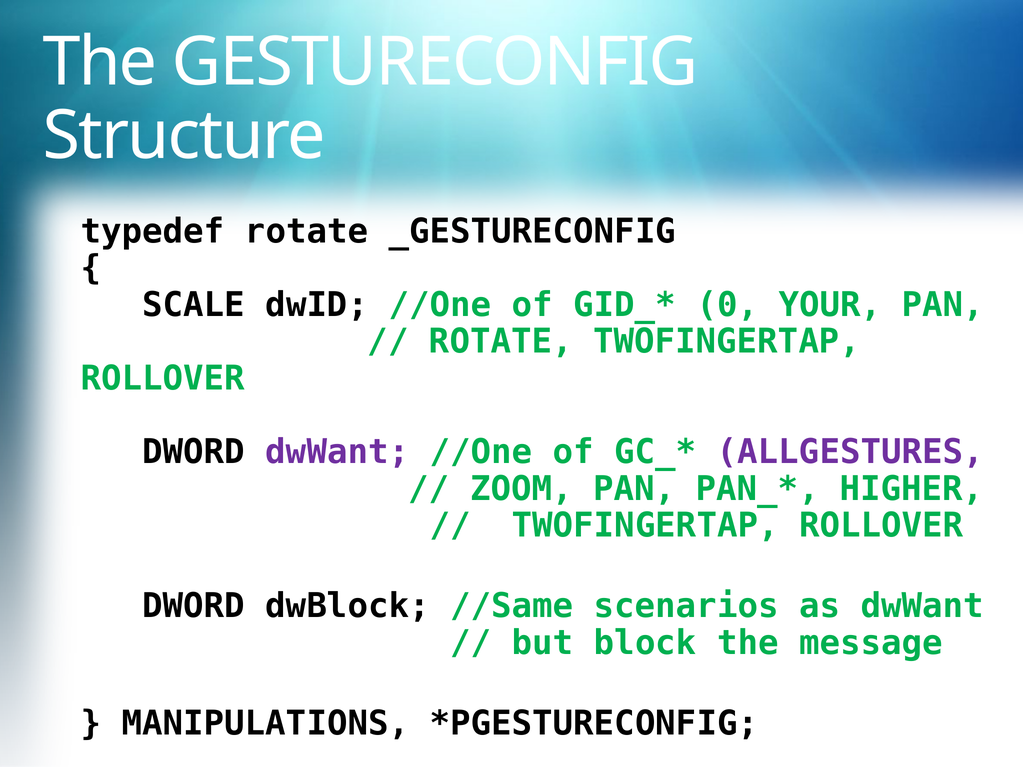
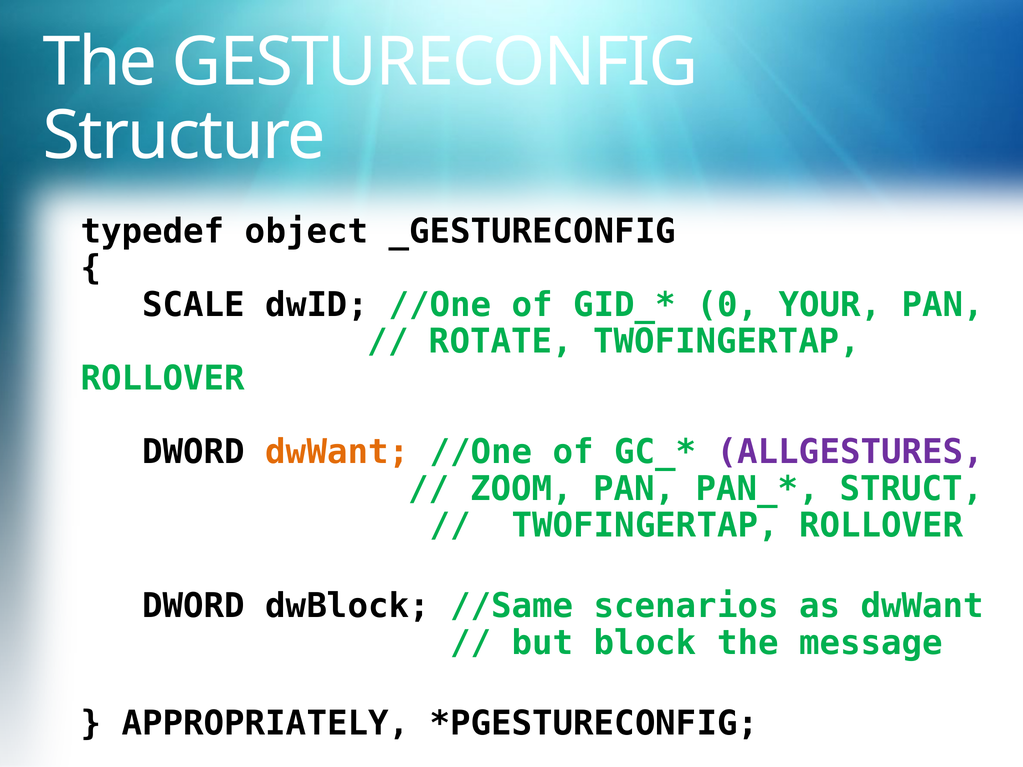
typedef rotate: rotate -> object
dwWant at (337, 452) colour: purple -> orange
HIGHER: HIGHER -> STRUCT
MANIPULATIONS: MANIPULATIONS -> APPROPRIATELY
